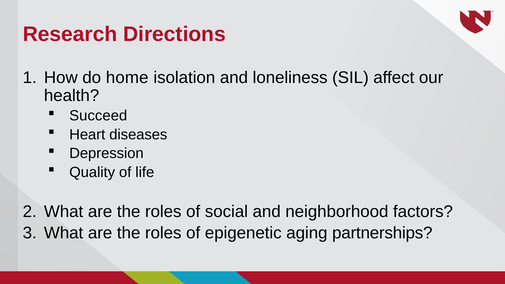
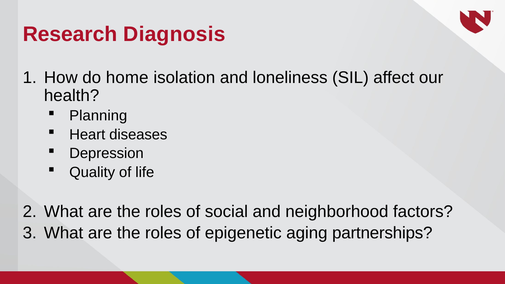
Directions: Directions -> Diagnosis
Succeed: Succeed -> Planning
